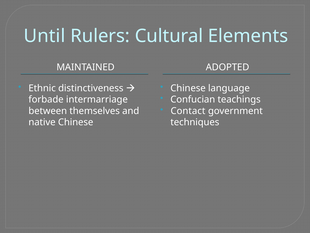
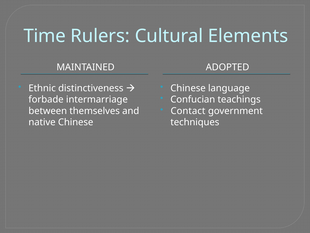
Until: Until -> Time
